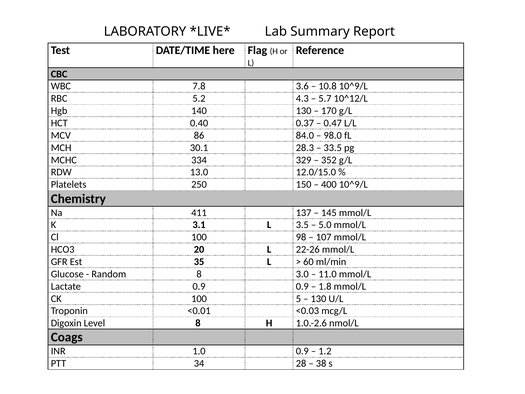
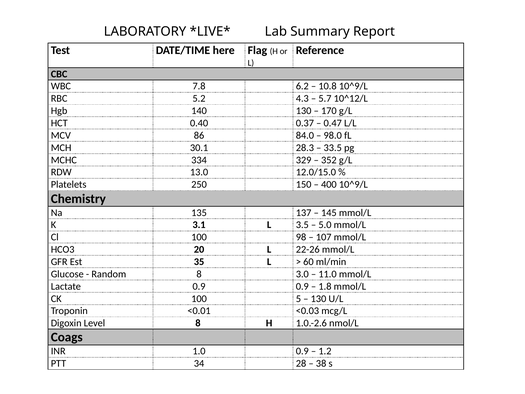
3.6: 3.6 -> 6.2
411: 411 -> 135
